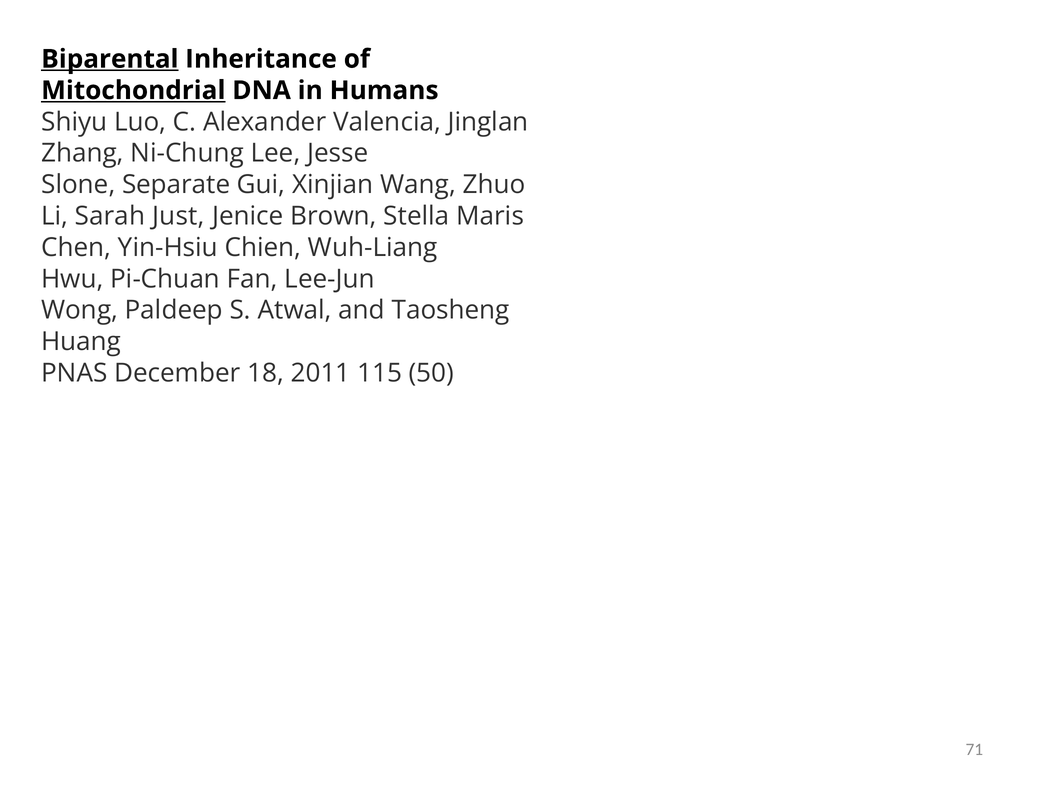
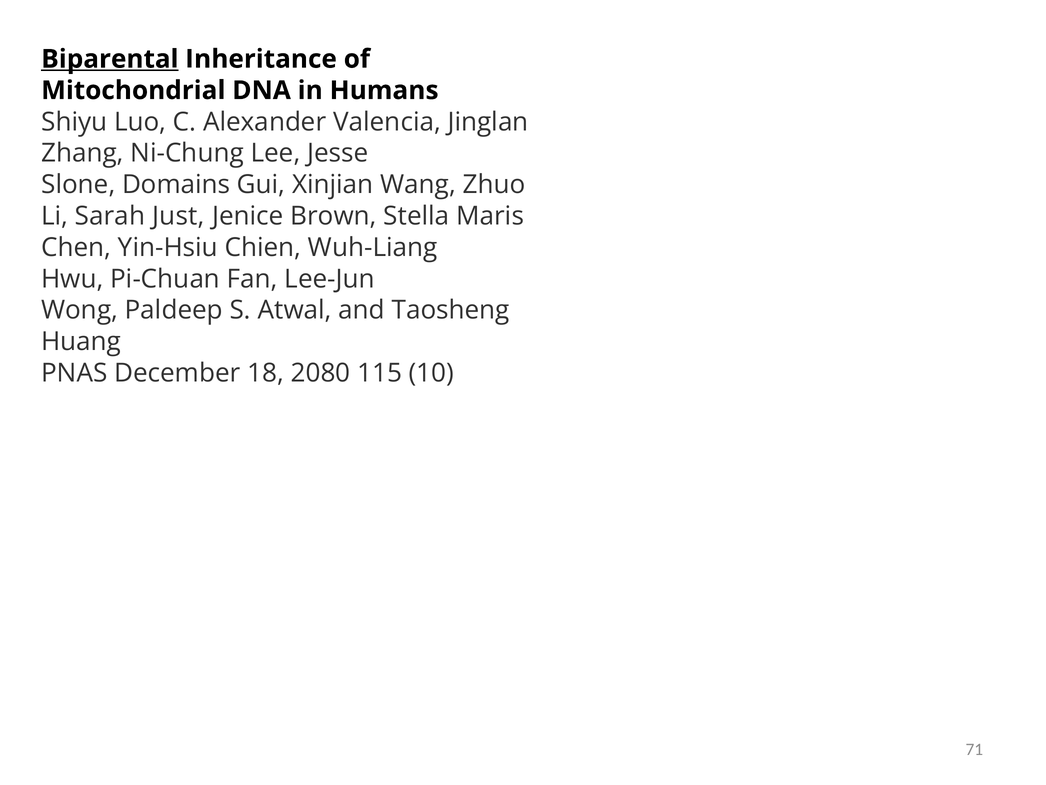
Mitochondrial underline: present -> none
Separate: Separate -> Domains
2011: 2011 -> 2080
50: 50 -> 10
